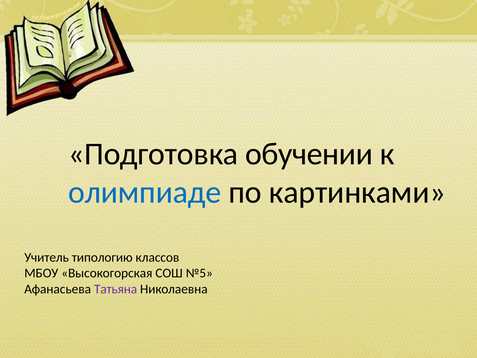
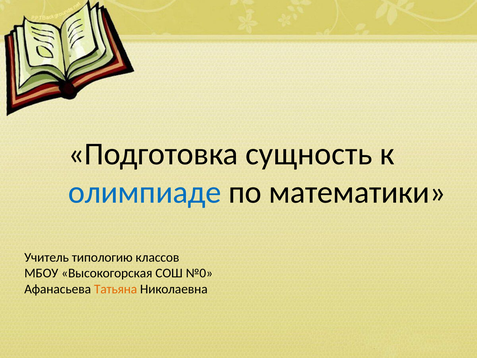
обучении: обучении -> сущность
картинками: картинками -> математики
№5: №5 -> №0
Татьяна colour: purple -> orange
